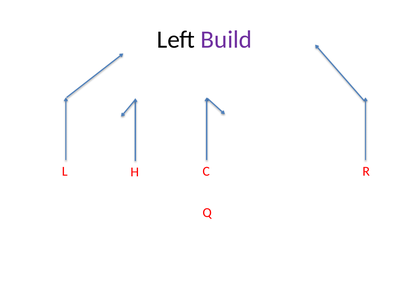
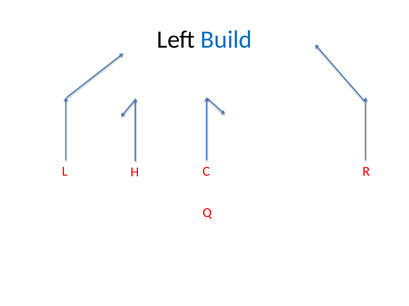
Build colour: purple -> blue
